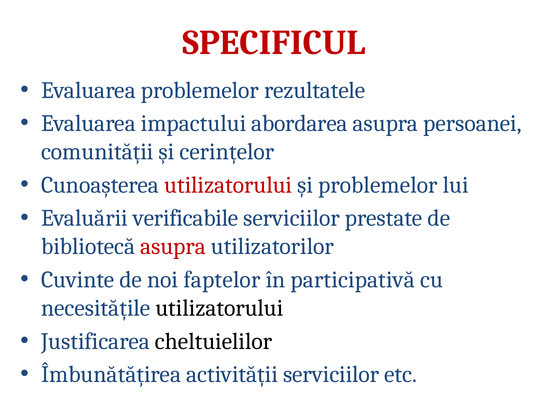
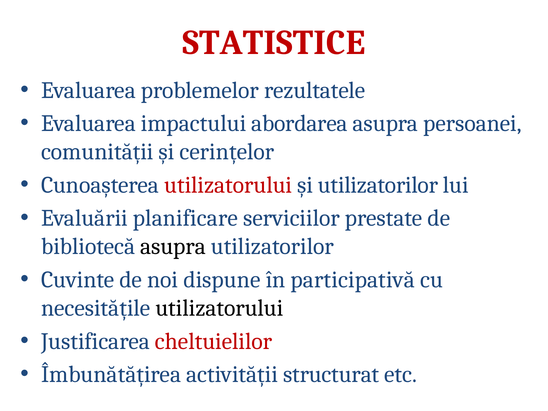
SPECIFICUL: SPECIFICUL -> STATISTICE
și problemelor: problemelor -> utilizatorilor
verificabile: verificabile -> planificare
asupra at (173, 247) colour: red -> black
faptelor: faptelor -> dispune
cheltuielilor colour: black -> red
activității serviciilor: serviciilor -> structurat
